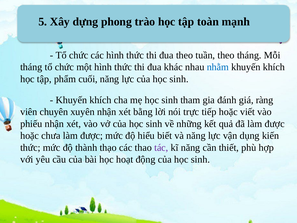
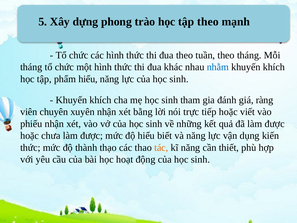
tập toàn: toàn -> theo
phẩm cuối: cuối -> hiểu
tác colour: purple -> orange
